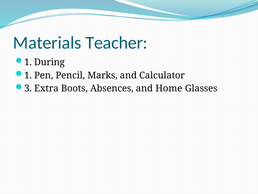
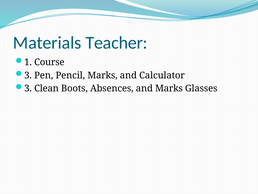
During: During -> Course
1 at (28, 75): 1 -> 3
Extra: Extra -> Clean
and Home: Home -> Marks
